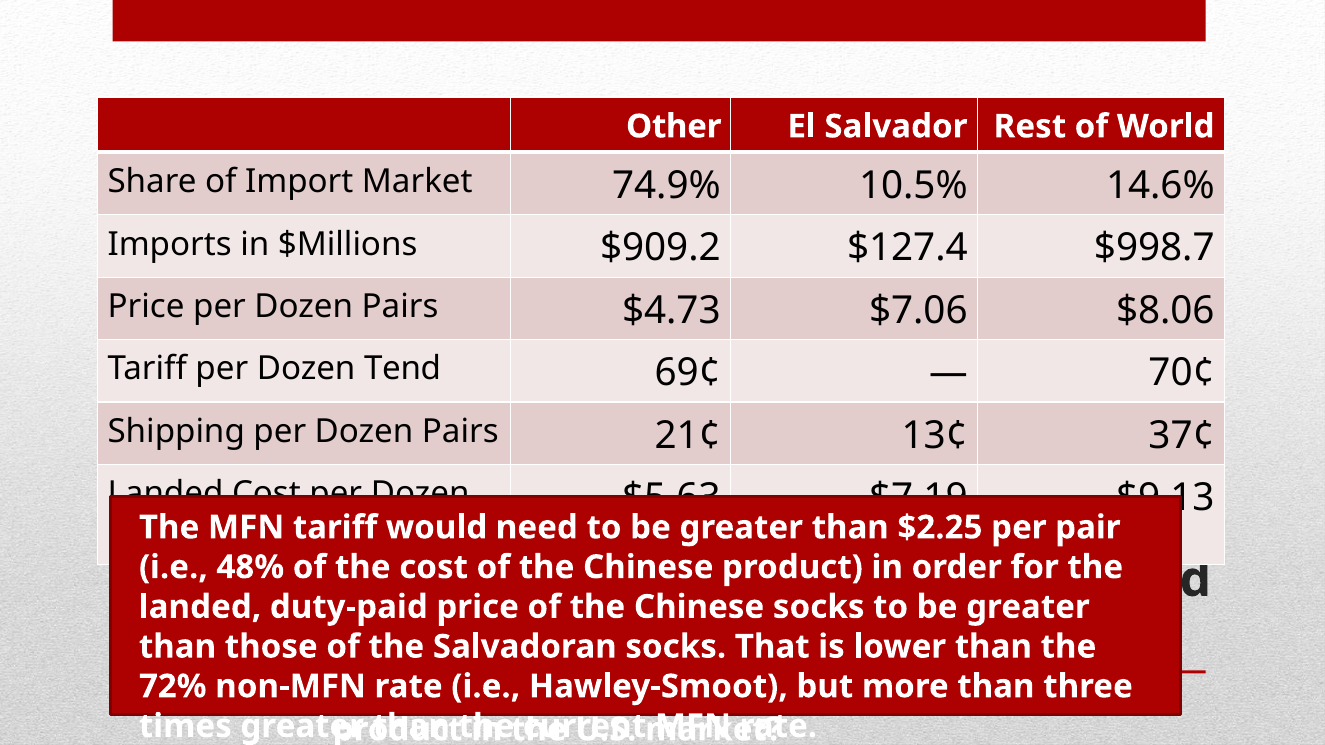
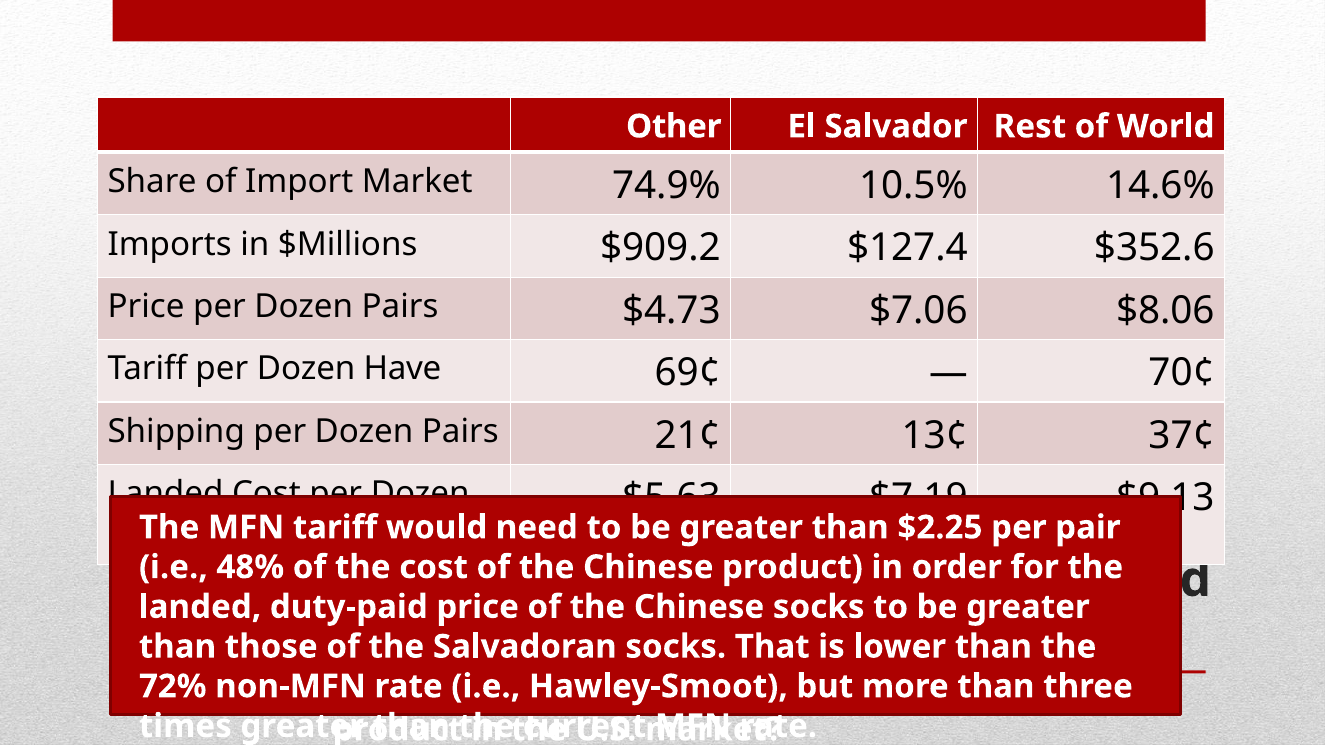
$998.7: $998.7 -> $352.6
Dozen Tend: Tend -> Have
